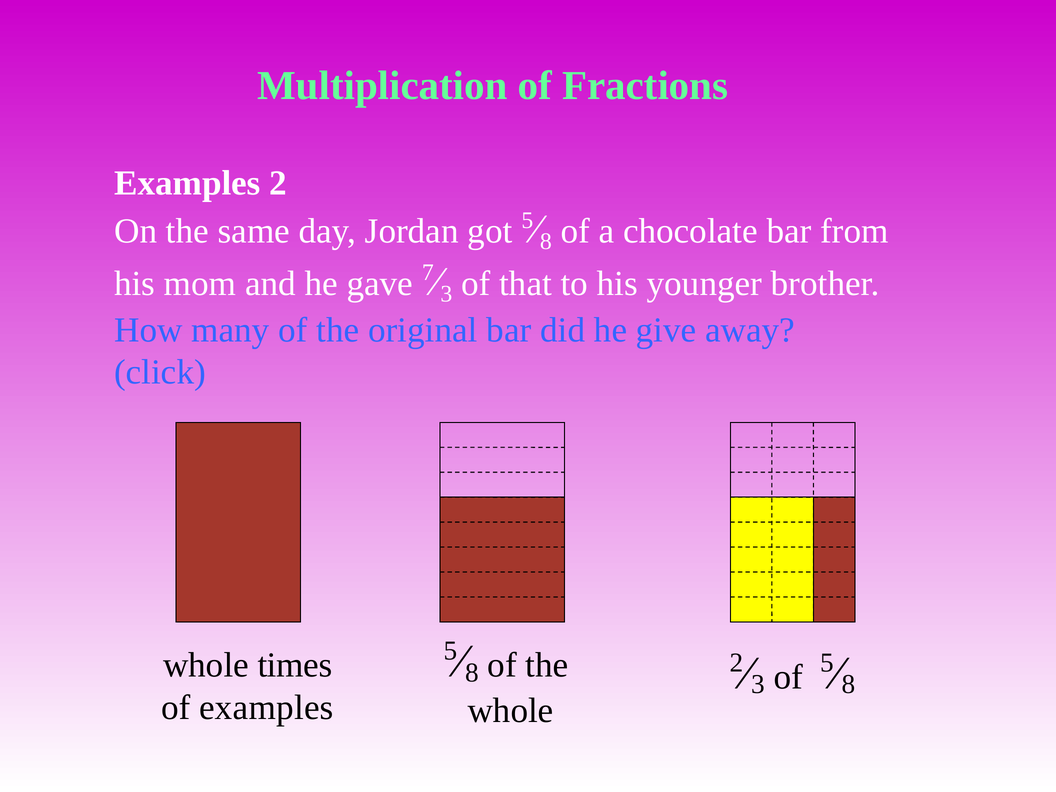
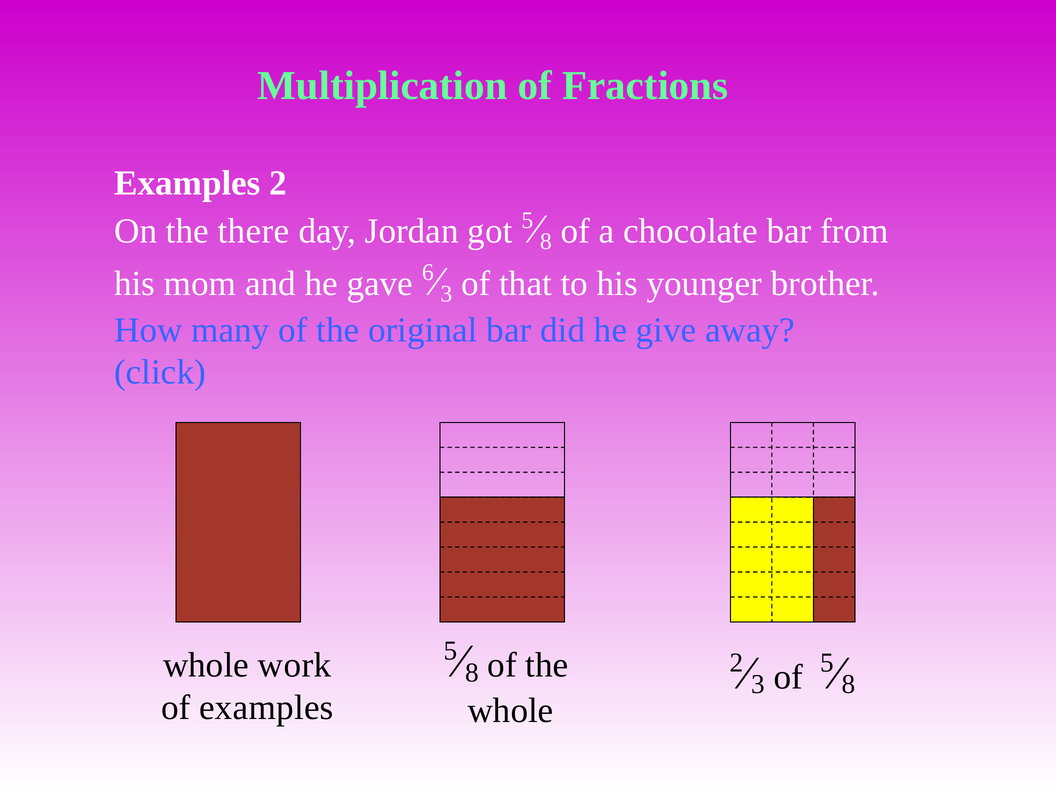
same: same -> there
7: 7 -> 6
times: times -> work
